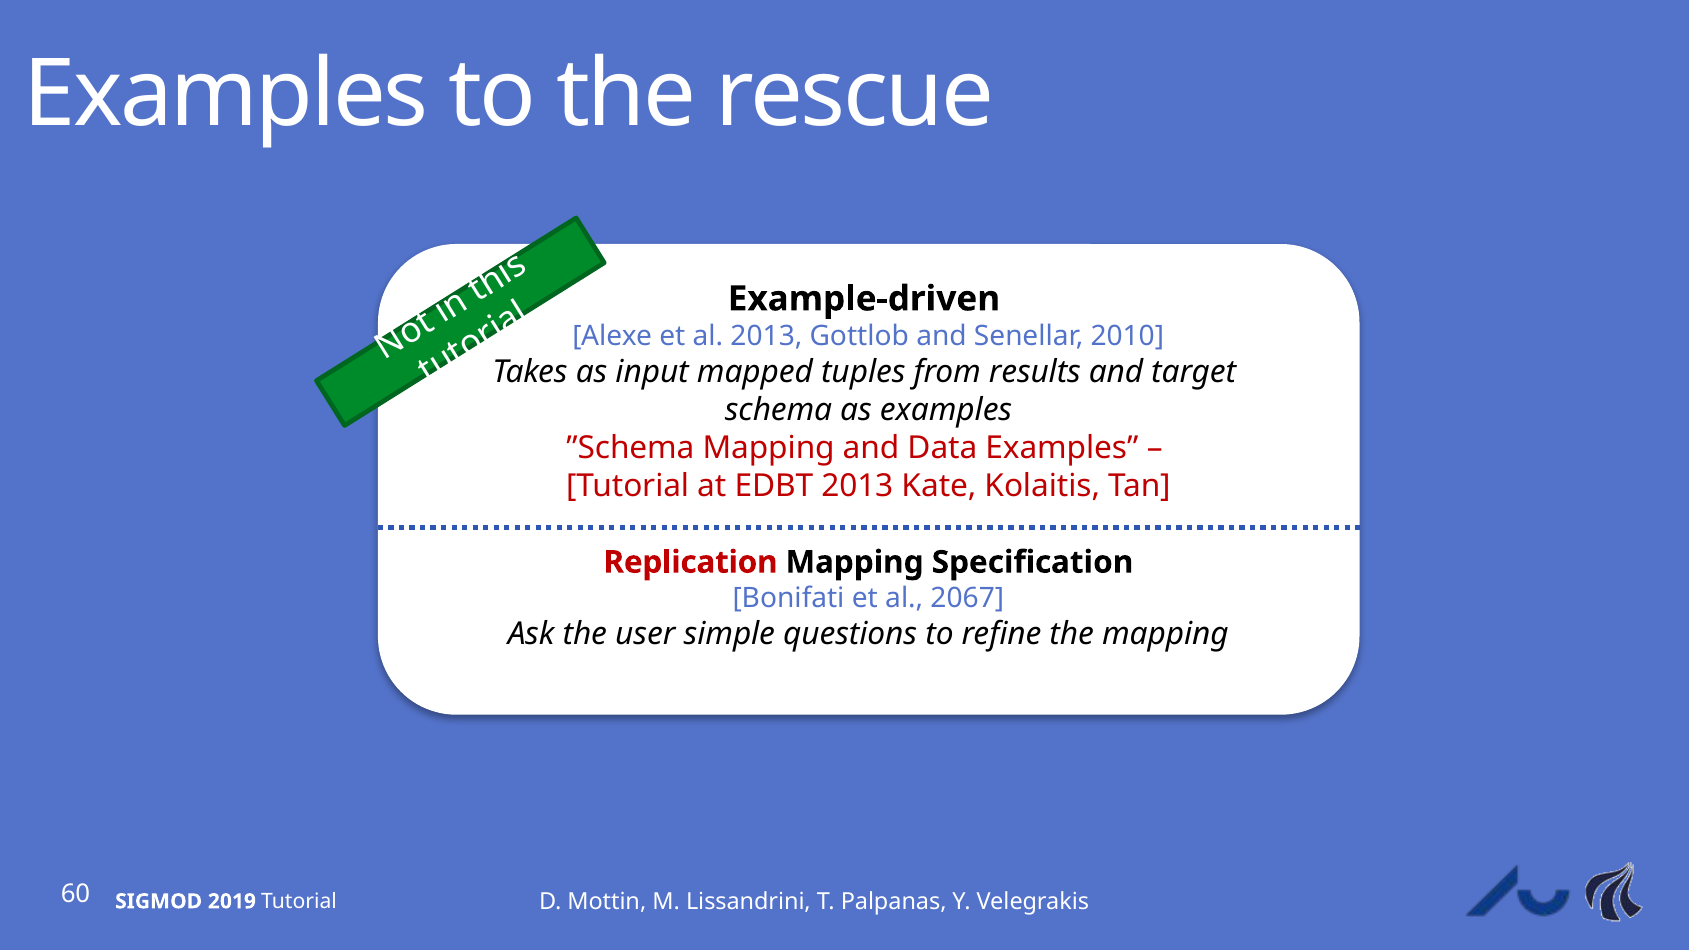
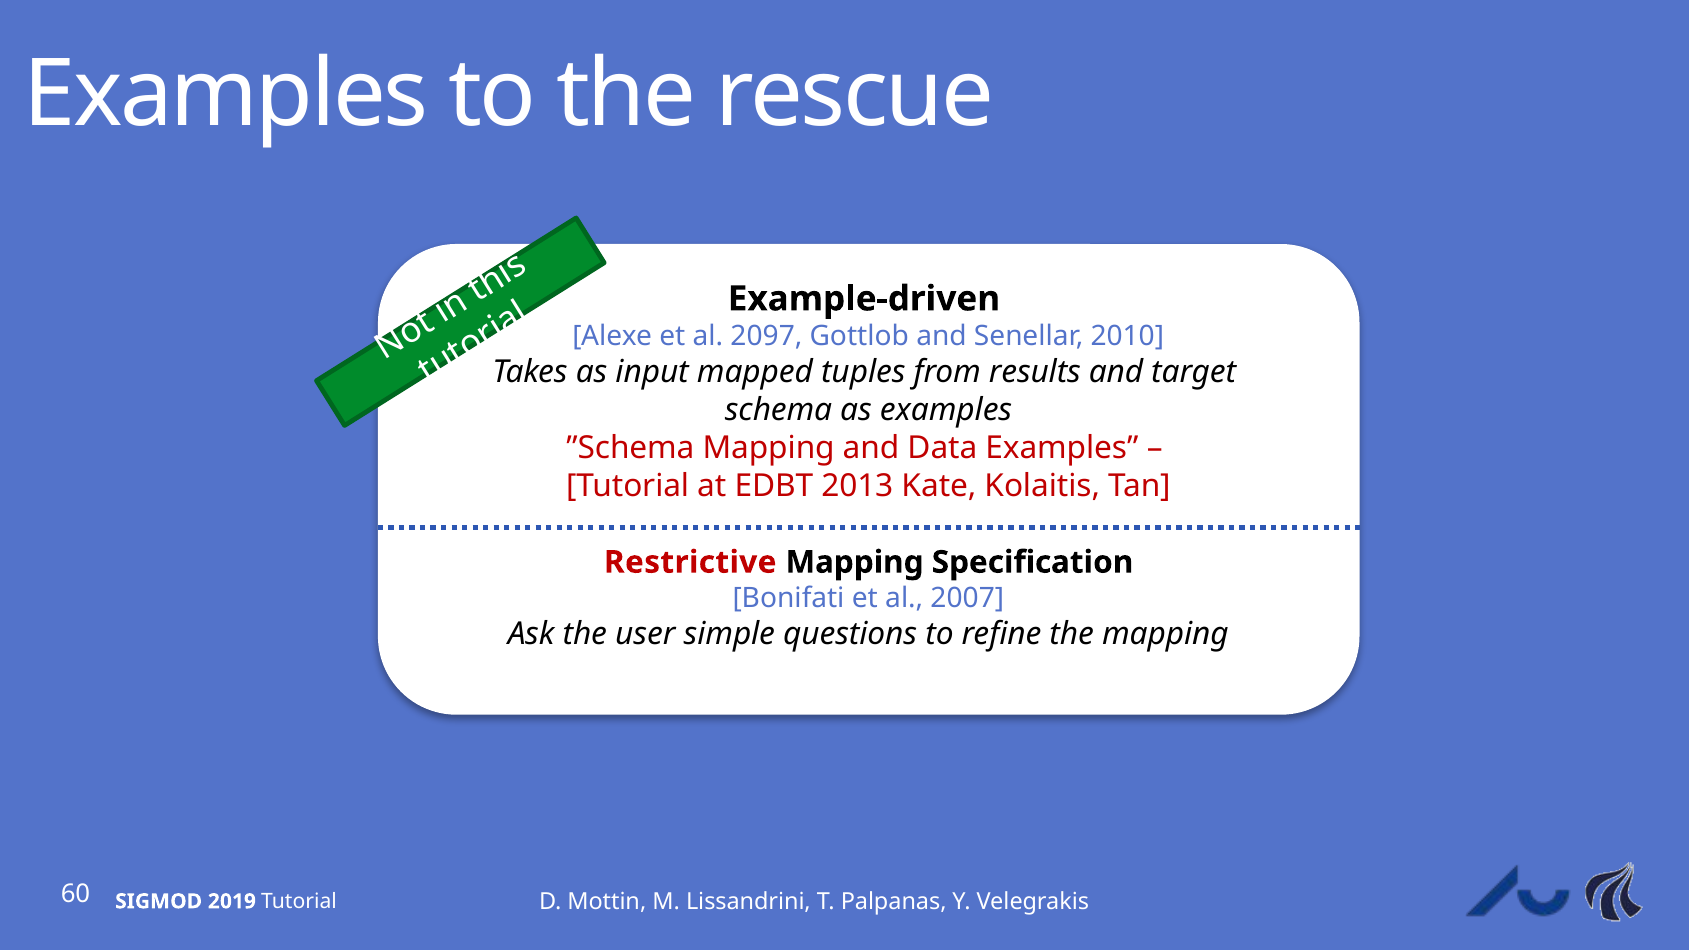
al 2013: 2013 -> 2097
Replication: Replication -> Restrictive
2067: 2067 -> 2007
